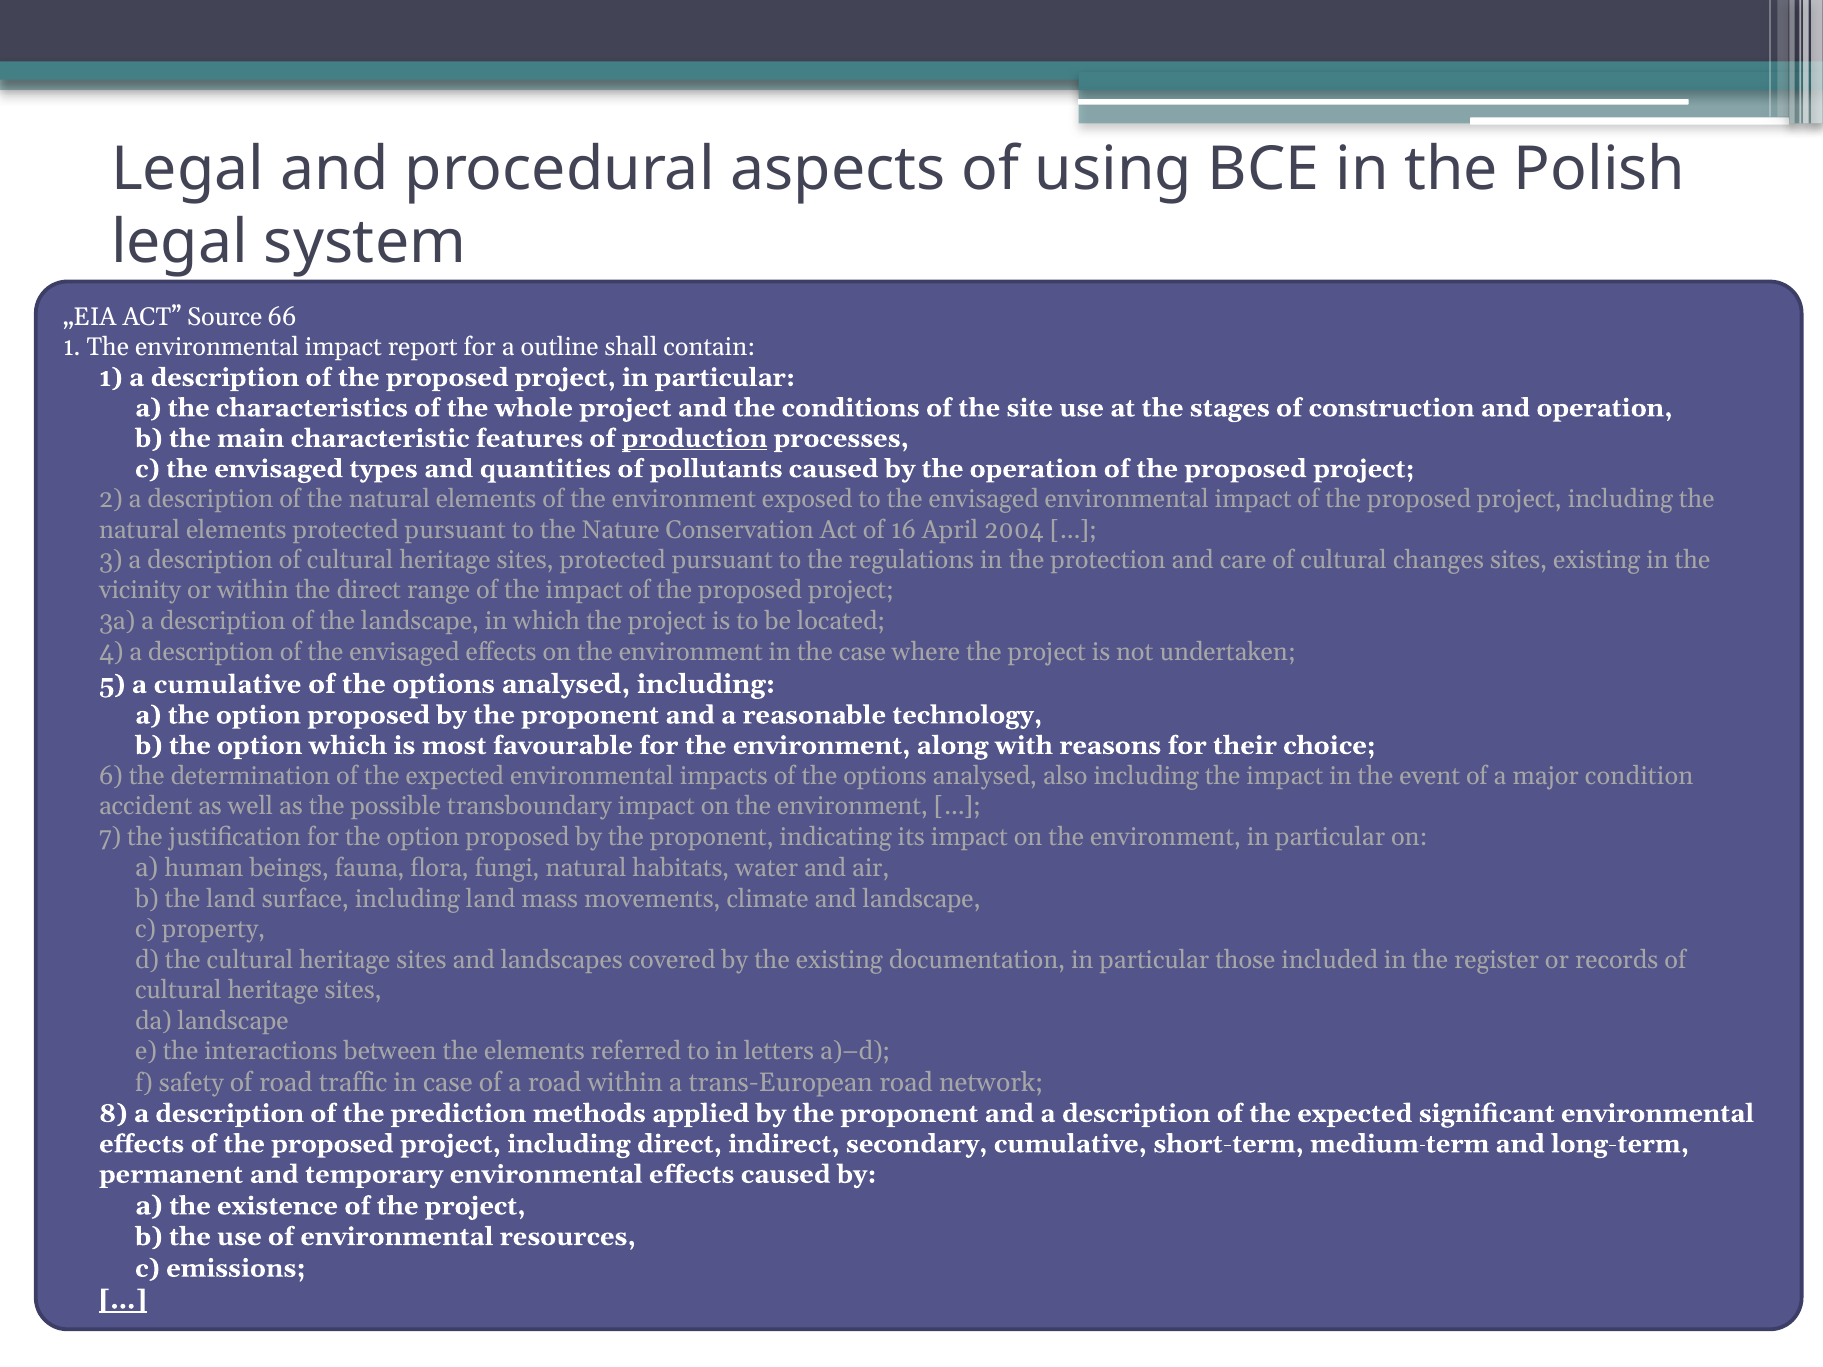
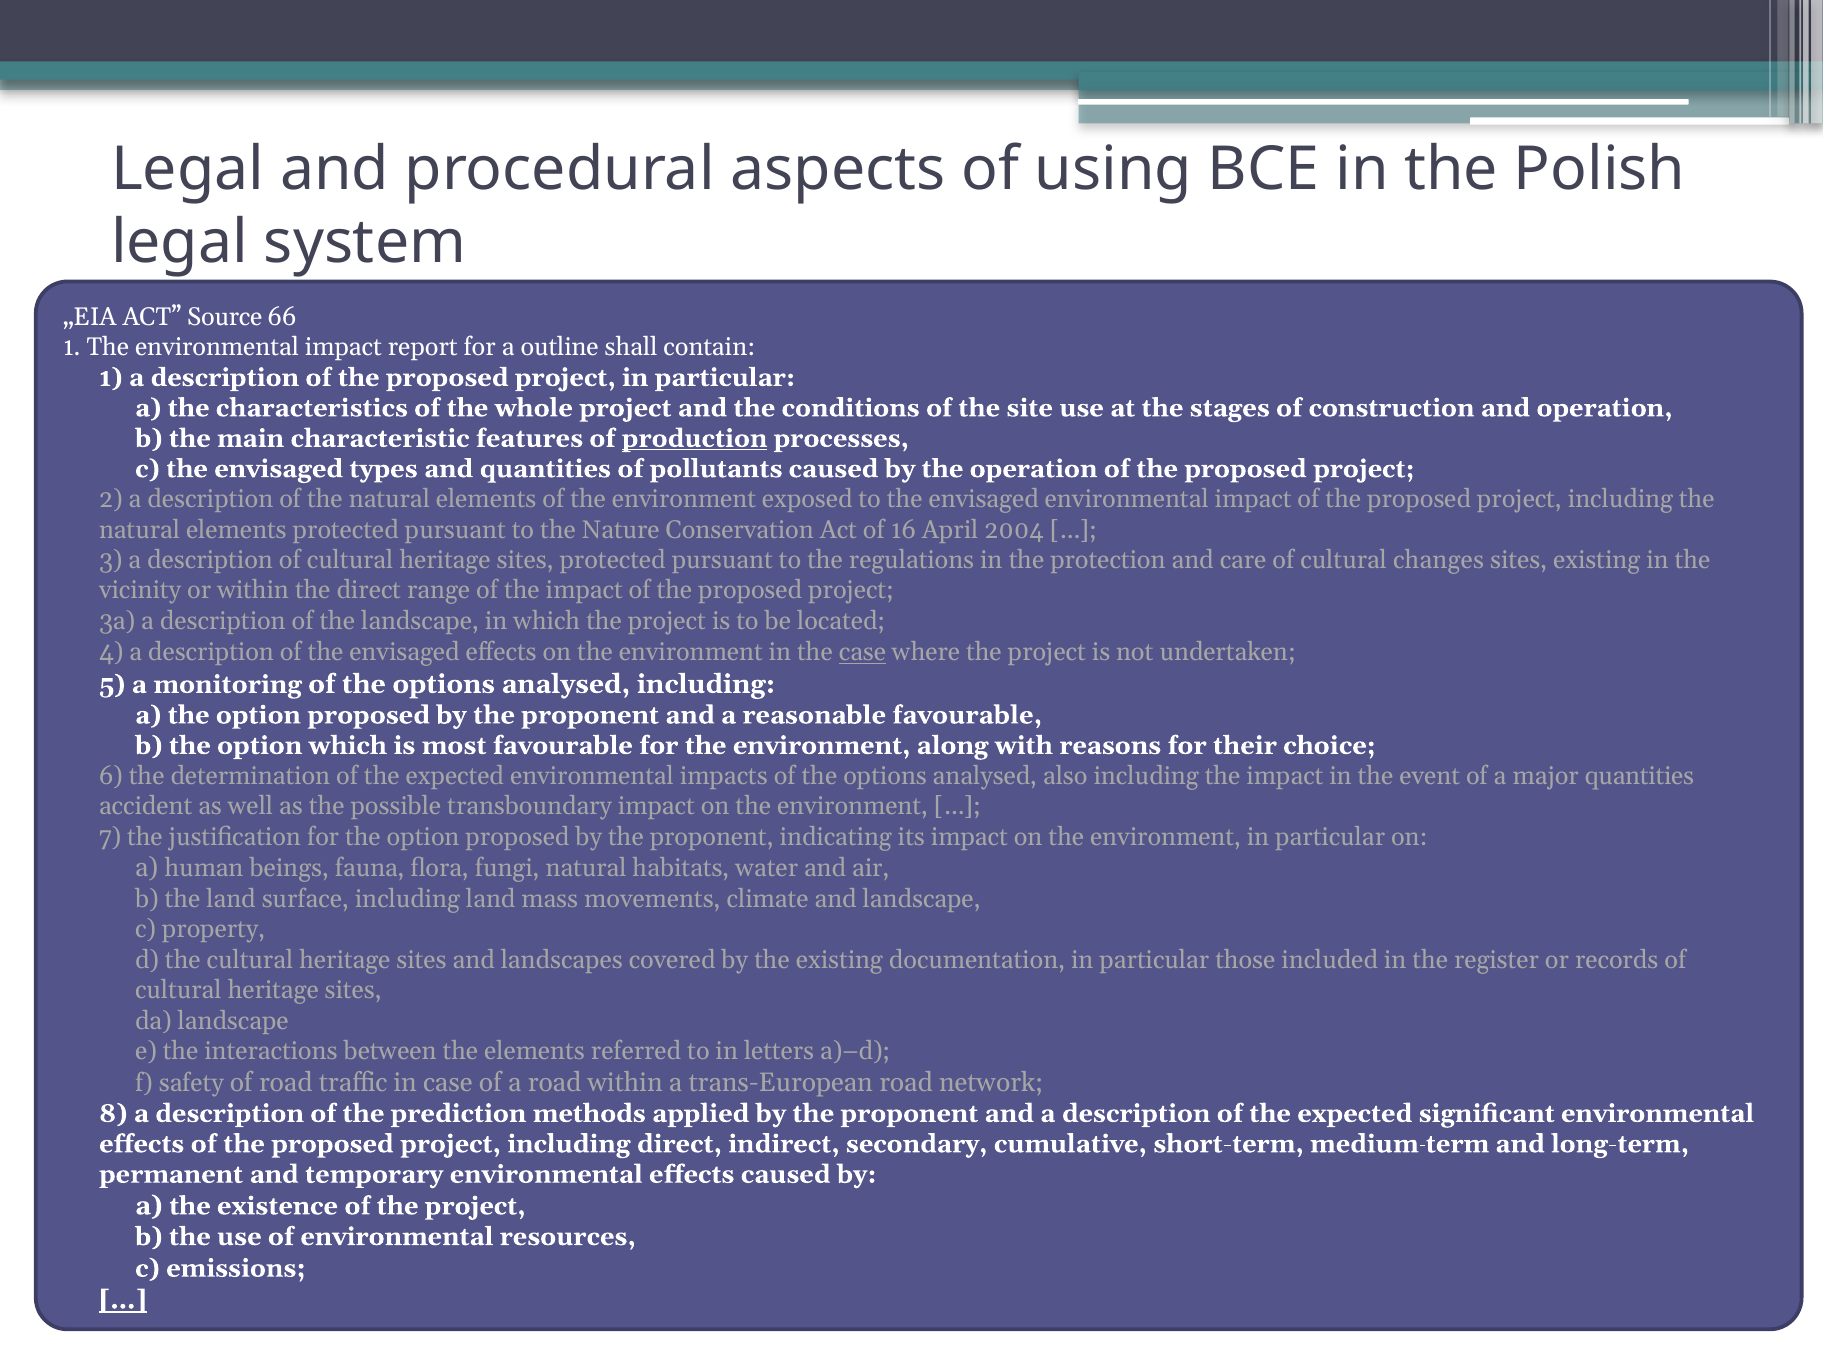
case at (862, 653) underline: none -> present
a cumulative: cumulative -> monitoring
reasonable technology: technology -> favourable
major condition: condition -> quantities
